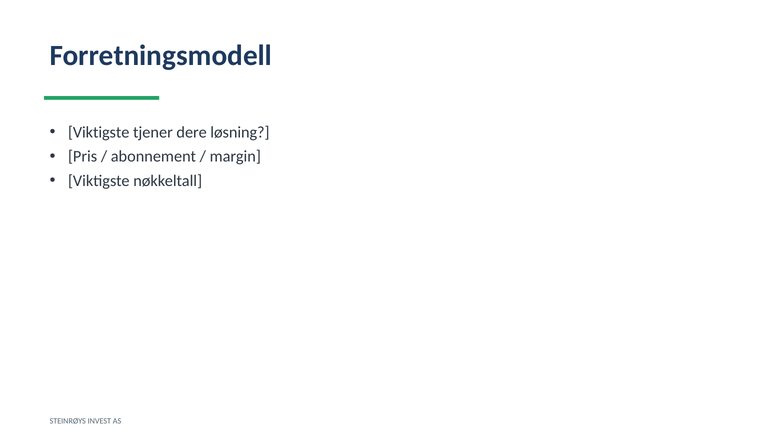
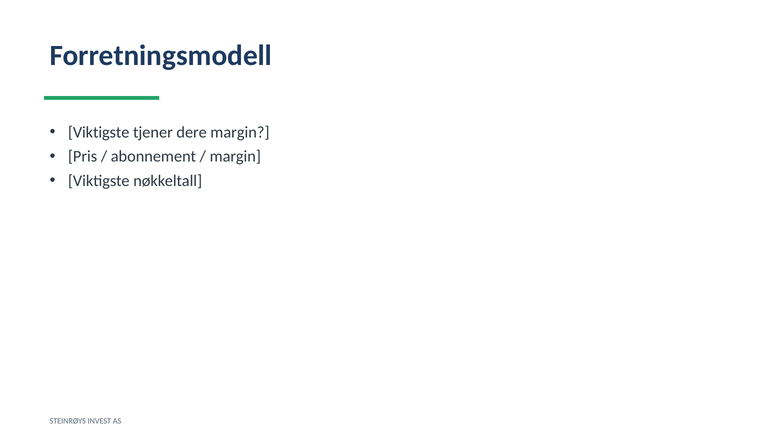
dere løsning: løsning -> margin
